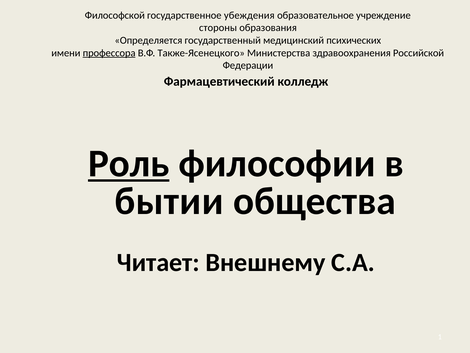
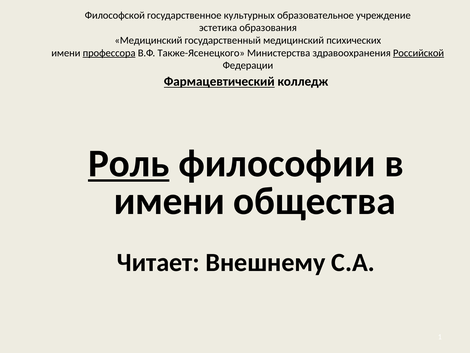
убеждения: убеждения -> культурных
стороны: стороны -> эстетика
Определяется at (148, 40): Определяется -> Медицинский
Российской underline: none -> present
Фармацевтический underline: none -> present
бытии at (169, 201): бытии -> имени
